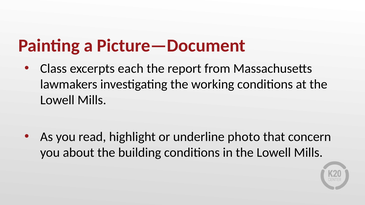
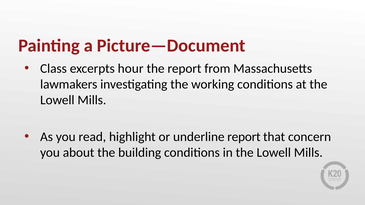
each: each -> hour
underline photo: photo -> report
